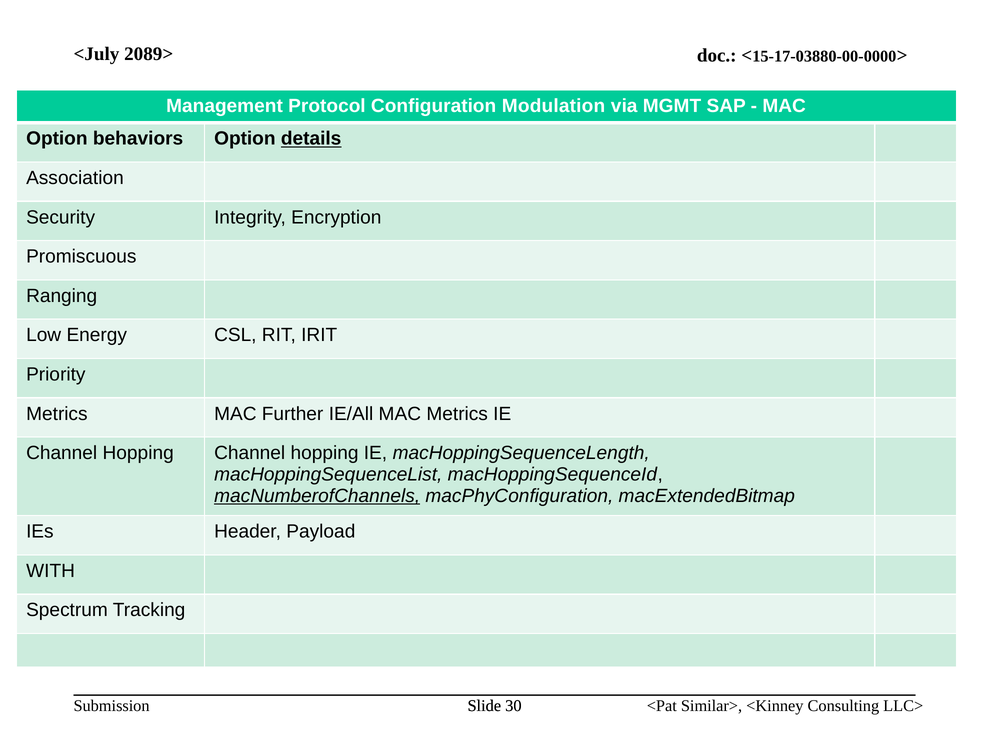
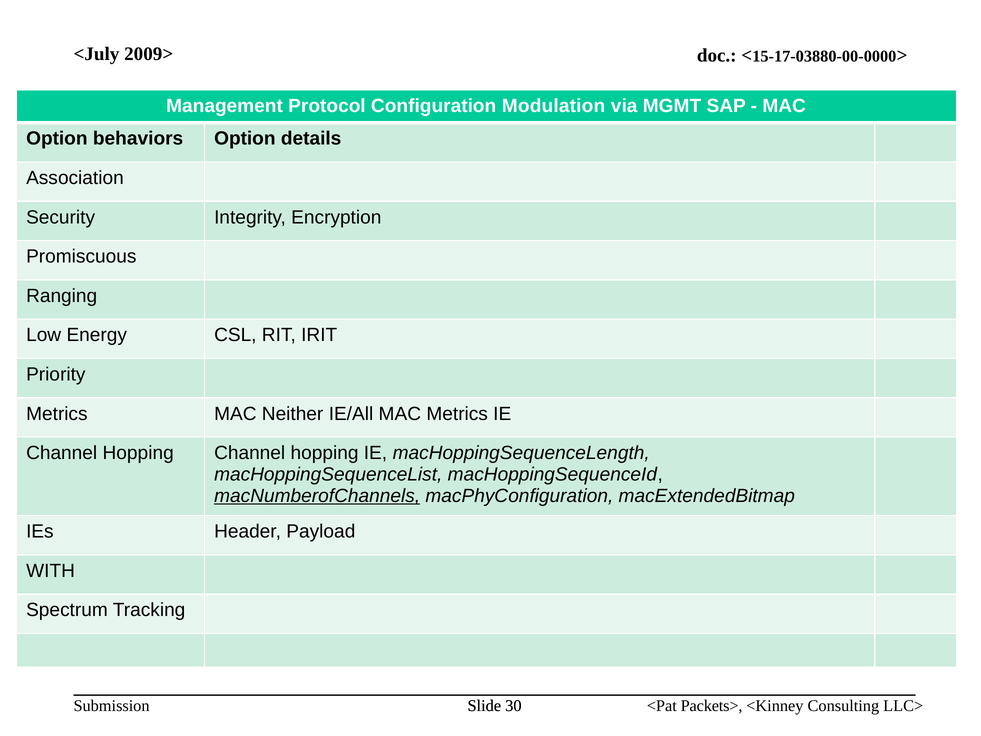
2089>: 2089> -> 2009>
details underline: present -> none
Further: Further -> Neither
Similar>: Similar> -> Packets>
